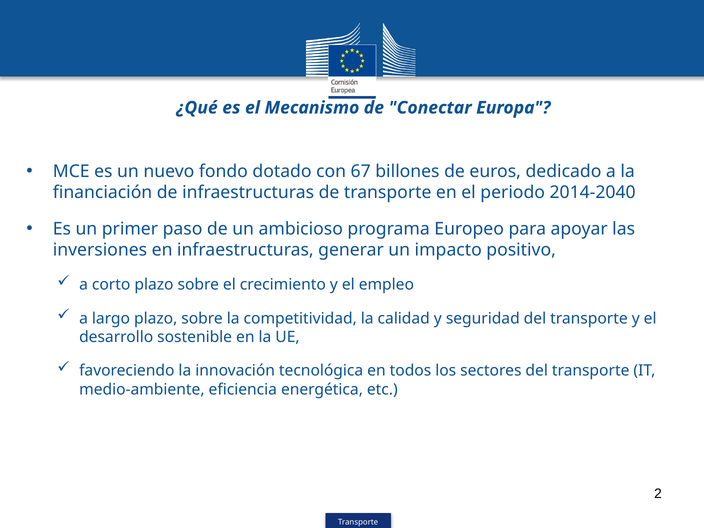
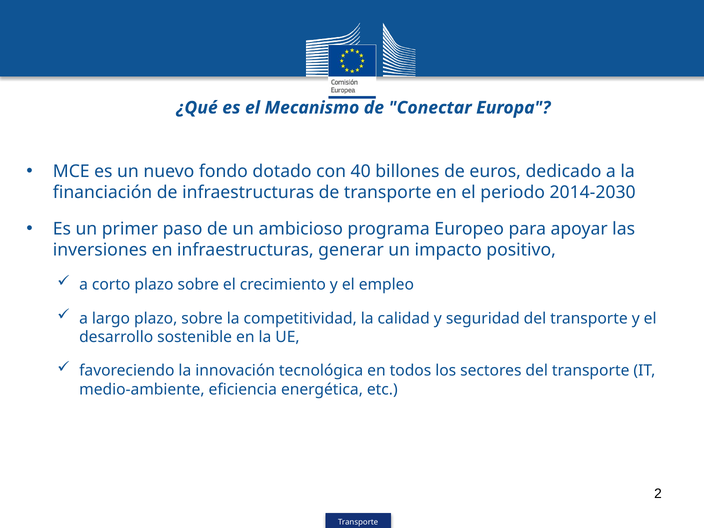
67: 67 -> 40
2014-2040: 2014-2040 -> 2014-2030
